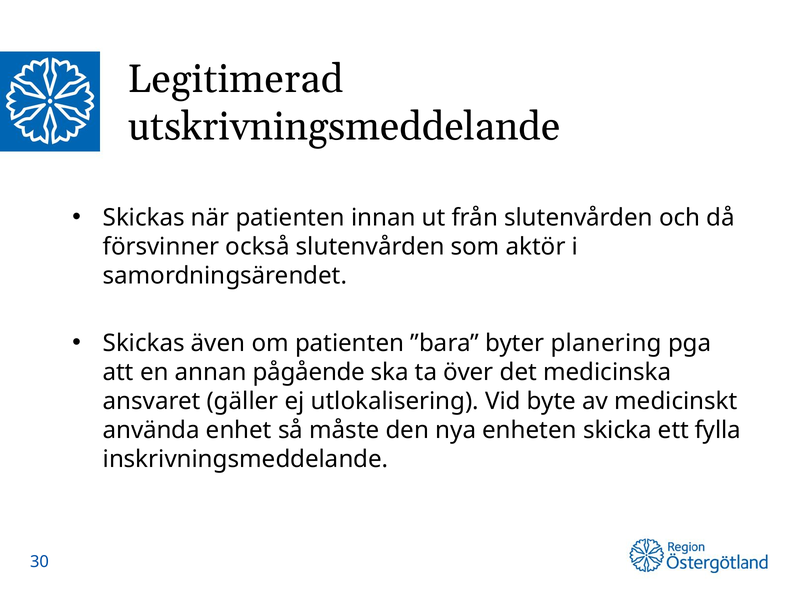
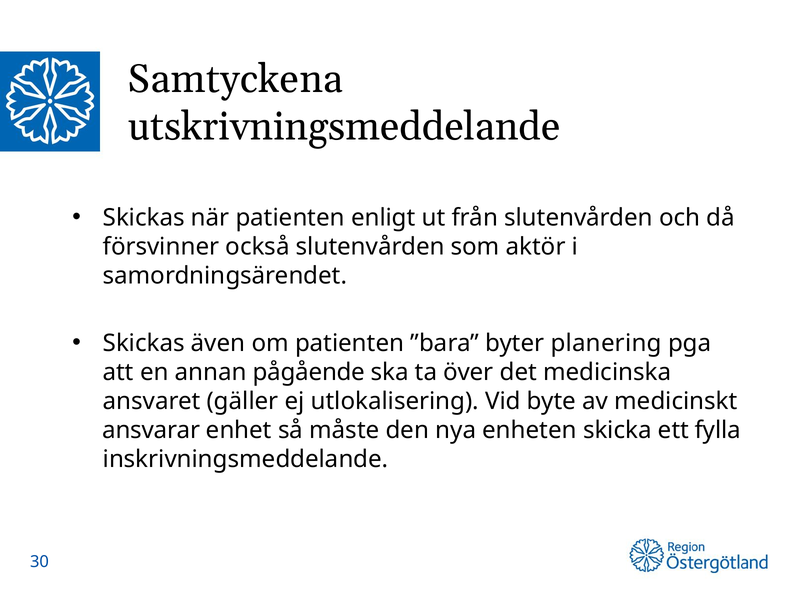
Legitimerad: Legitimerad -> Samtyckena
innan: innan -> enligt
använda: använda -> ansvarar
